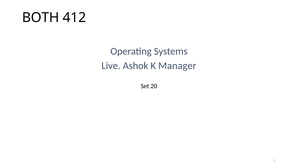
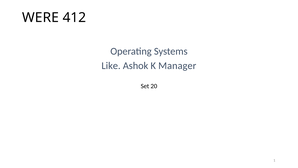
BOTH: BOTH -> WERE
Live: Live -> Like
